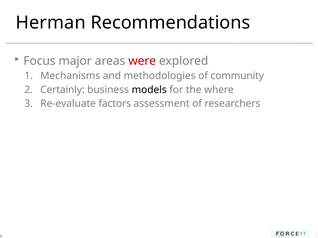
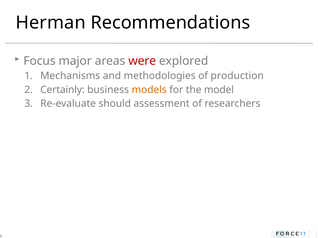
community: community -> production
models colour: black -> orange
where: where -> model
factors: factors -> should
